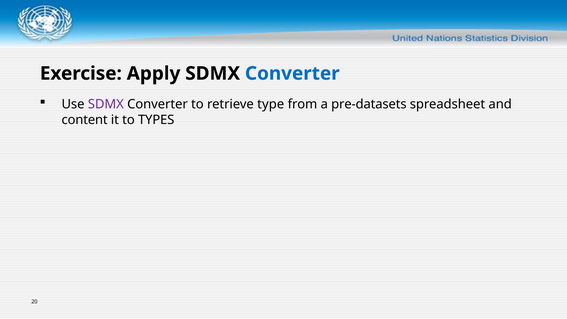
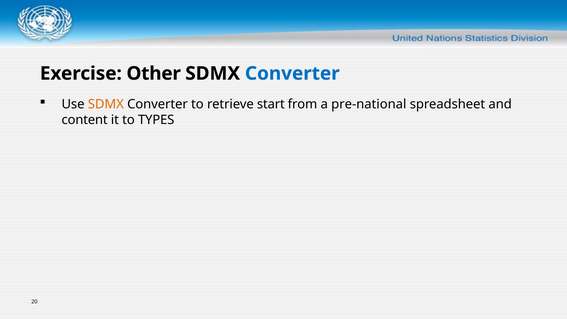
Apply: Apply -> Other
SDMX at (106, 104) colour: purple -> orange
type: type -> start
pre-datasets: pre-datasets -> pre-national
